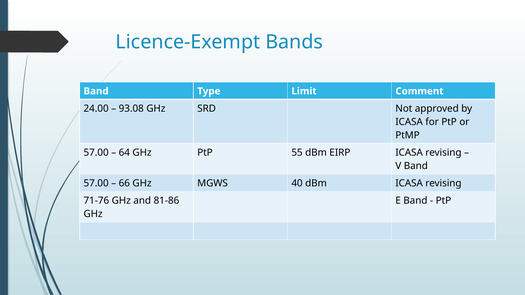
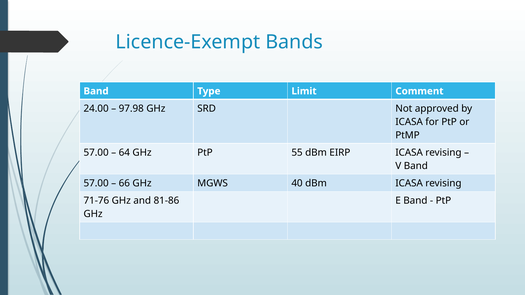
93.08: 93.08 -> 97.98
